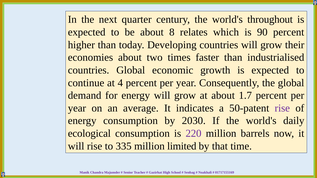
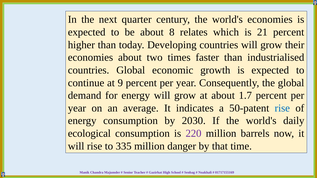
world's throughout: throughout -> economies
90: 90 -> 21
4: 4 -> 9
rise at (282, 108) colour: purple -> blue
limited: limited -> danger
